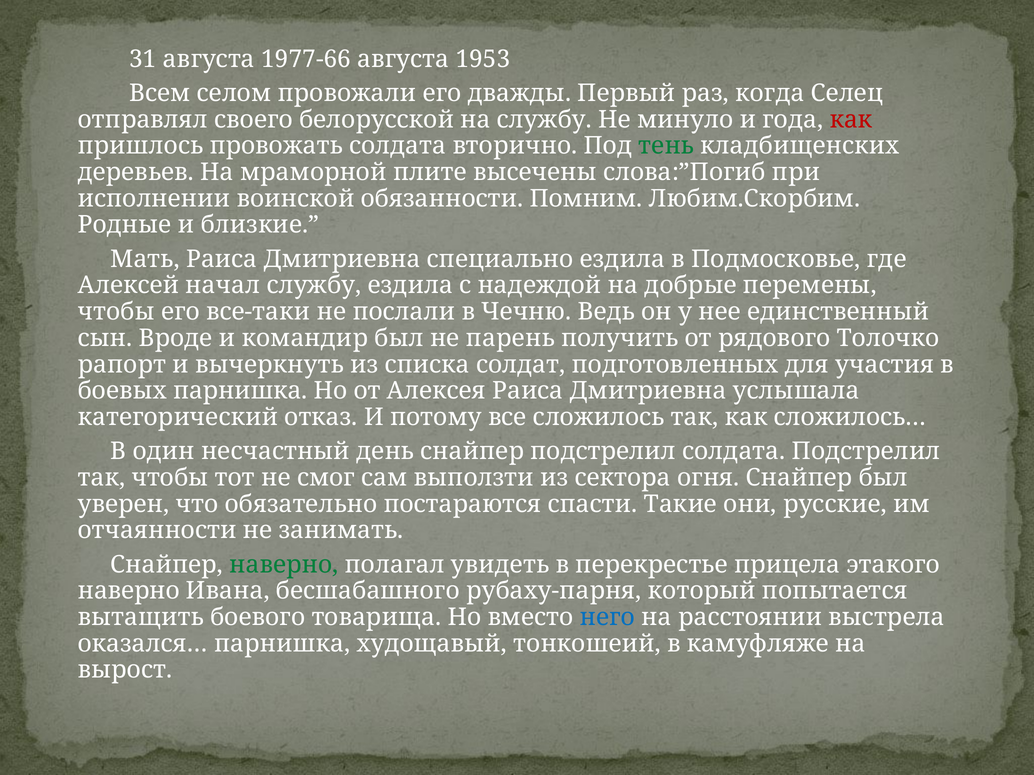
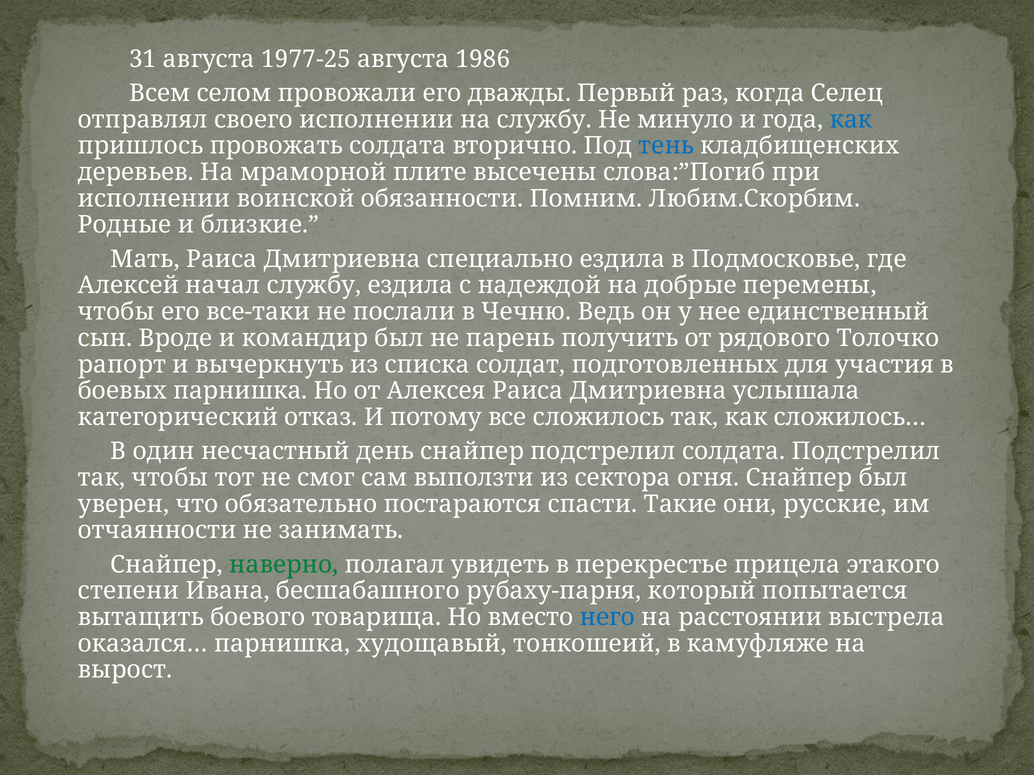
1977-66: 1977-66 -> 1977-25
1953: 1953 -> 1986
своего белорусской: белорусской -> исполнении
как at (851, 120) colour: red -> blue
тень colour: green -> blue
наверно at (129, 591): наверно -> степени
